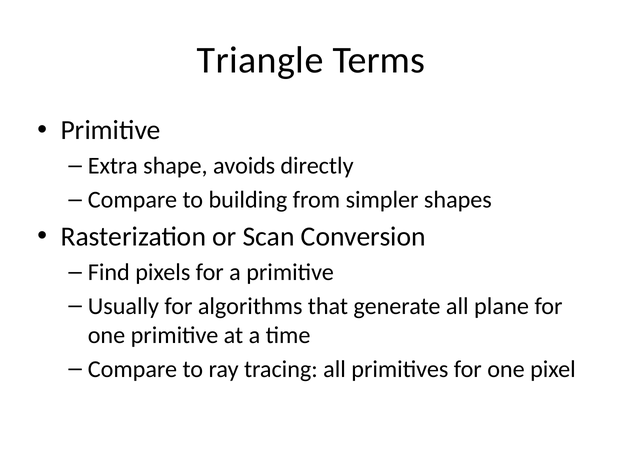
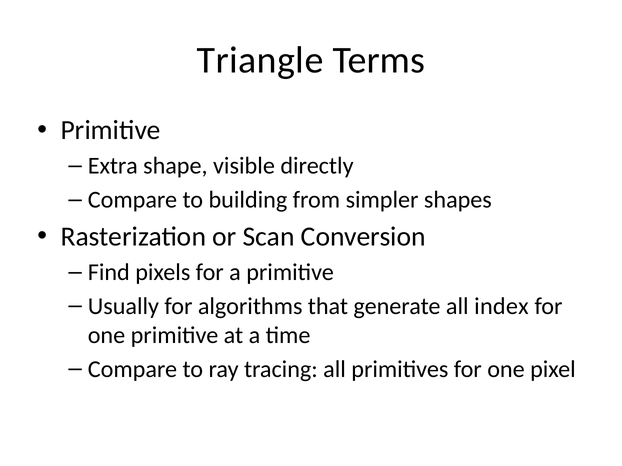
avoids: avoids -> visible
plane: plane -> index
